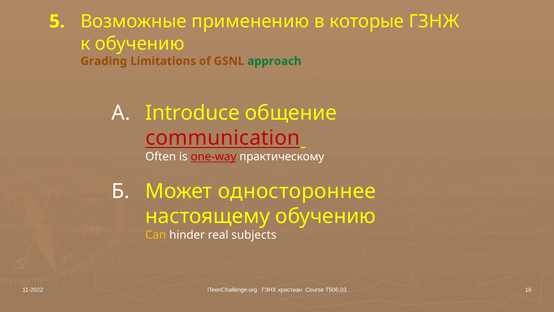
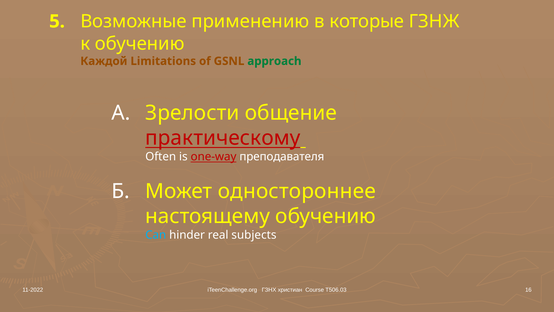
Grading: Grading -> Каждой
Introduce: Introduce -> Зрелости
communication: communication -> практическому
практическому: практическому -> преподавателя
Can colour: yellow -> light blue
